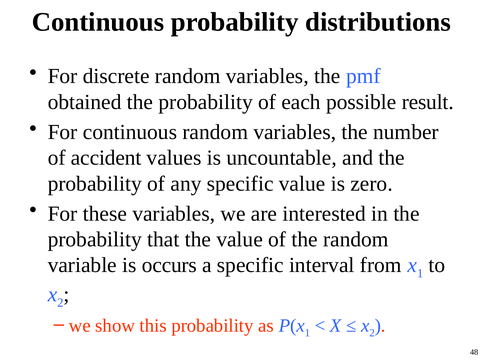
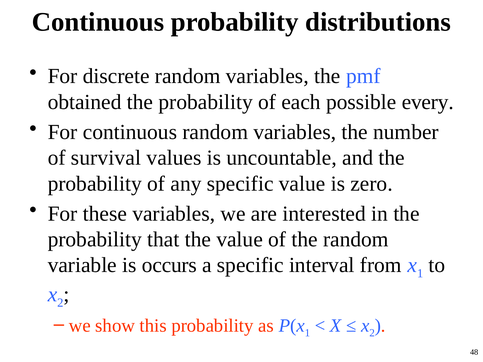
result: result -> every
accident: accident -> survival
